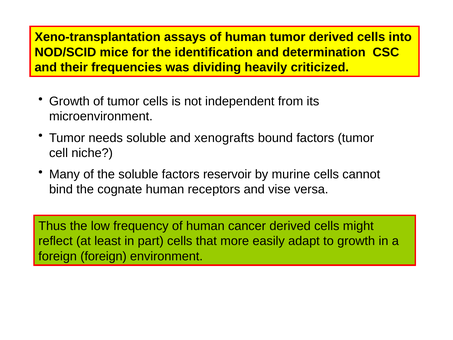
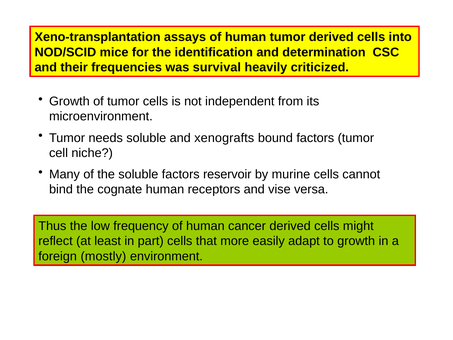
dividing: dividing -> survival
foreign foreign: foreign -> mostly
